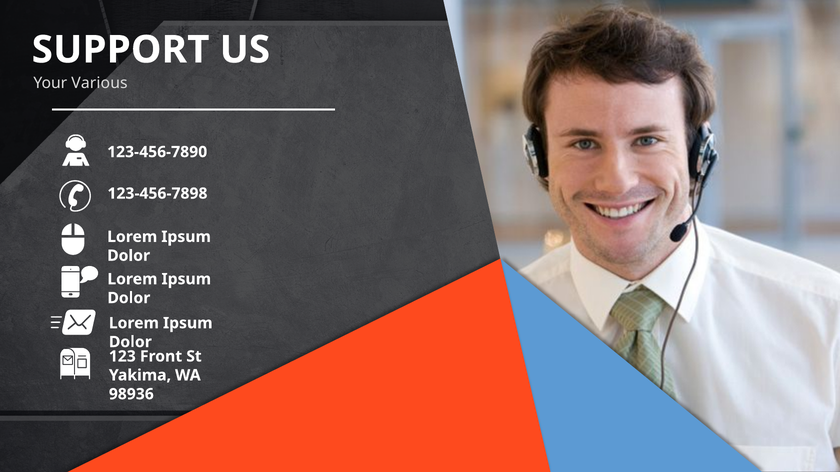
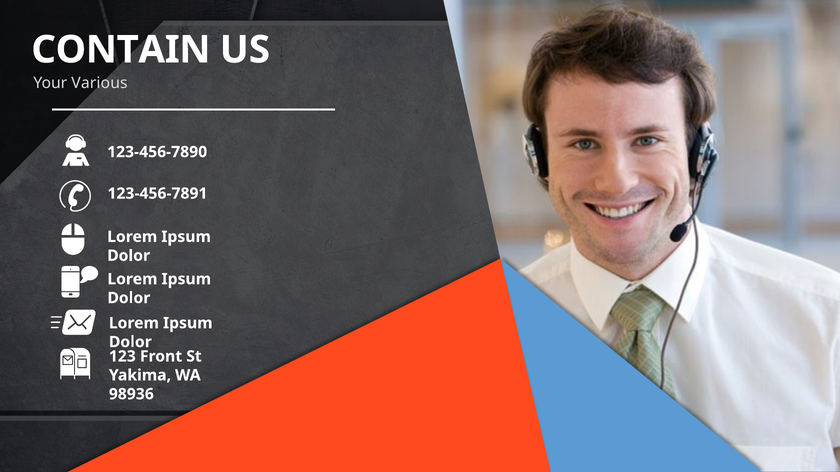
SUPPORT: SUPPORT -> CONTAIN
123-456-7898: 123-456-7898 -> 123-456-7891
